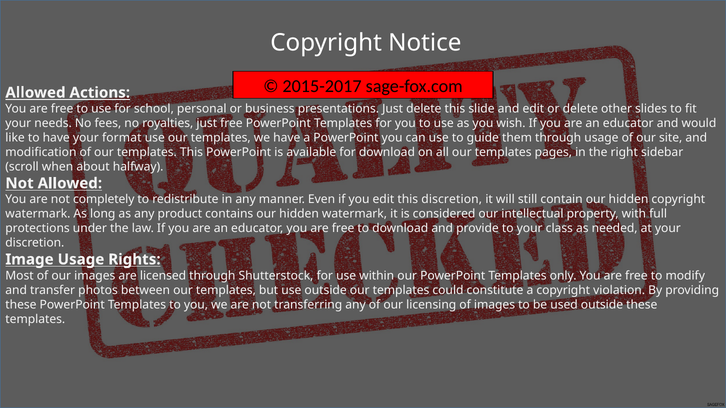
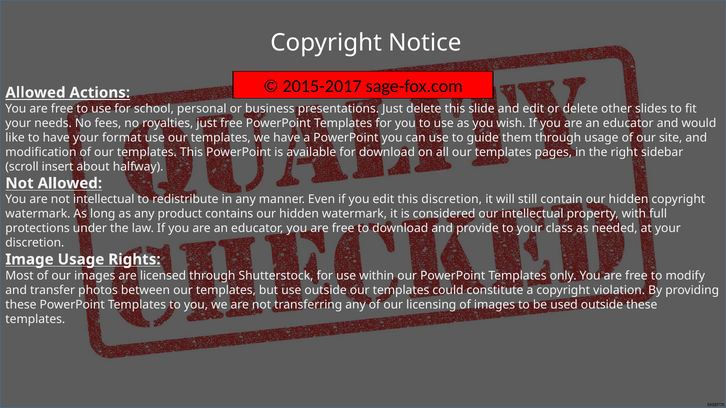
when: when -> insert
not completely: completely -> intellectual
